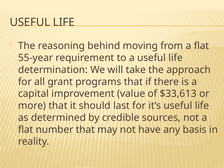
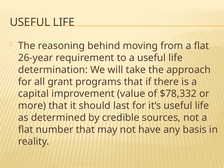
55-year: 55-year -> 26-year
$33,613: $33,613 -> $78,332
